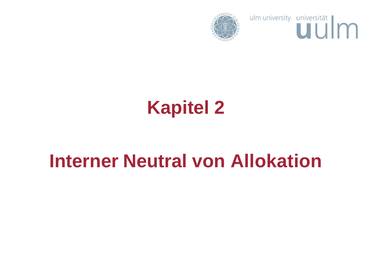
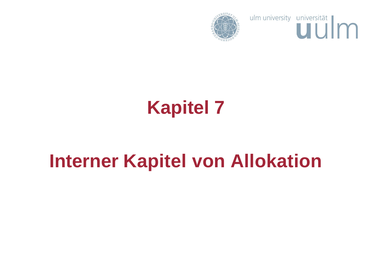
2: 2 -> 7
Interner Neutral: Neutral -> Kapitel
